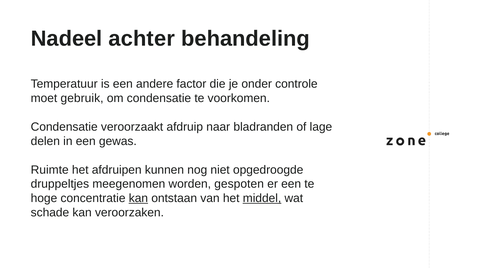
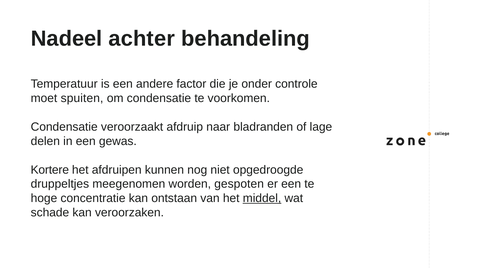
gebruik: gebruik -> spuiten
Ruimte: Ruimte -> Kortere
kan at (138, 199) underline: present -> none
